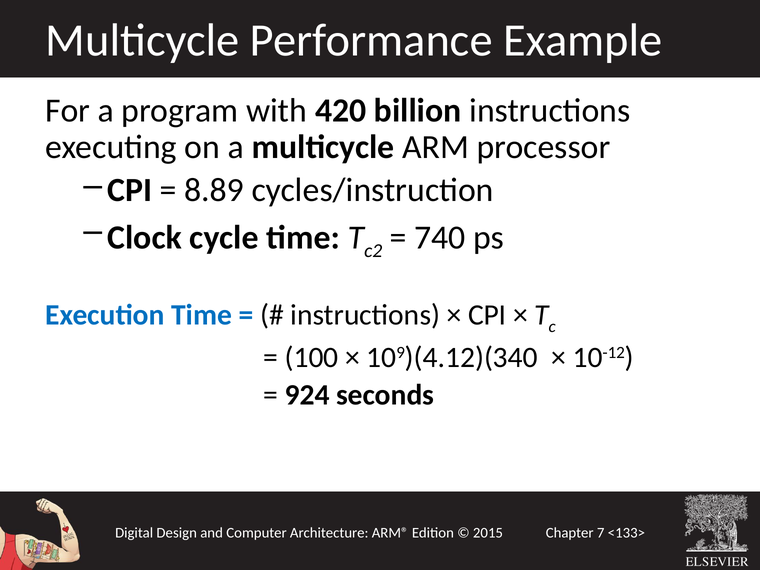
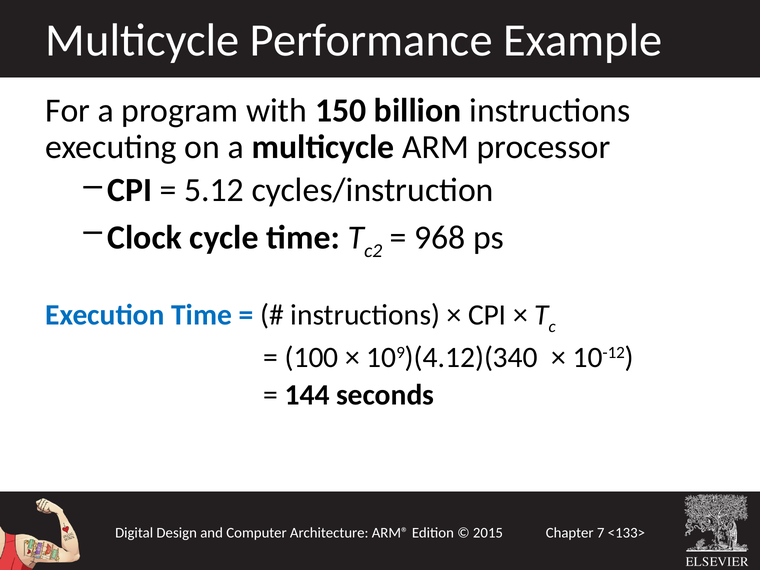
420: 420 -> 150
8.89: 8.89 -> 5.12
740: 740 -> 968
924: 924 -> 144
